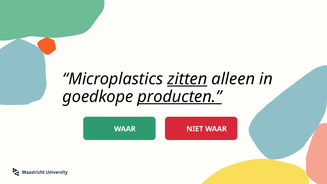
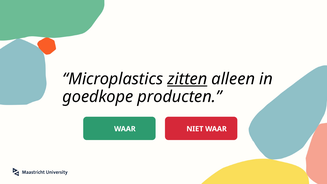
producten underline: present -> none
